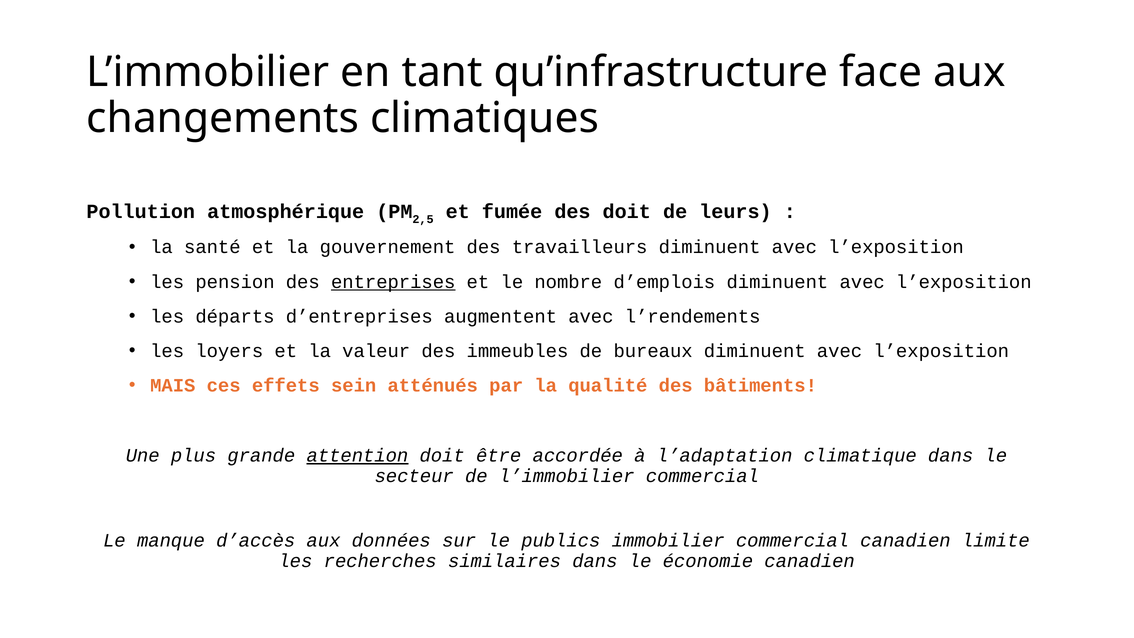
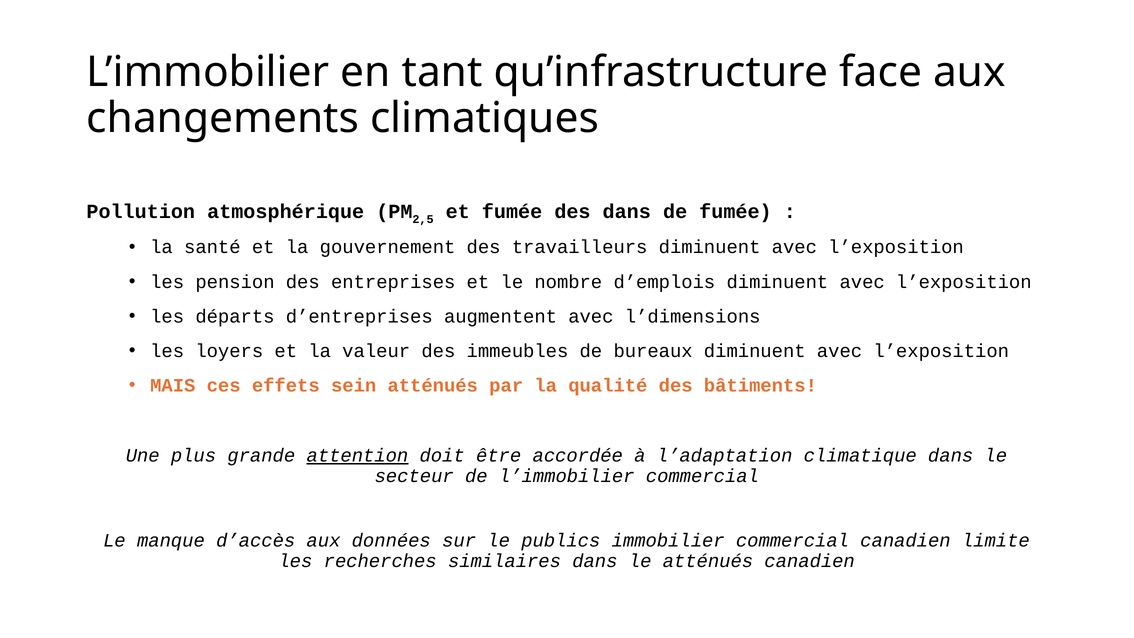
des doit: doit -> dans
de leurs: leurs -> fumée
entreprises underline: present -> none
l’rendements: l’rendements -> l’dimensions
le économie: économie -> atténués
